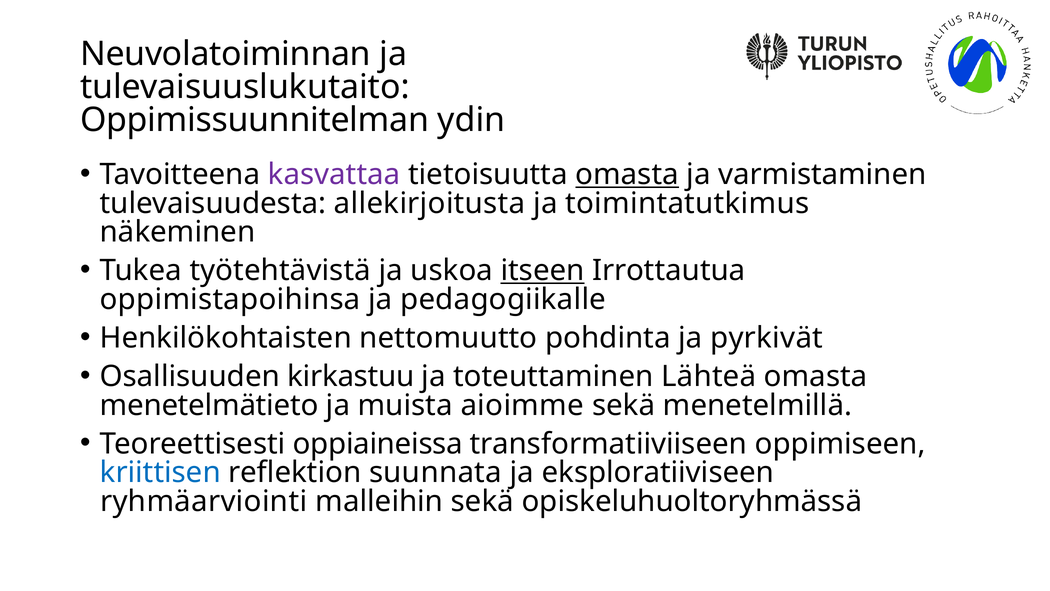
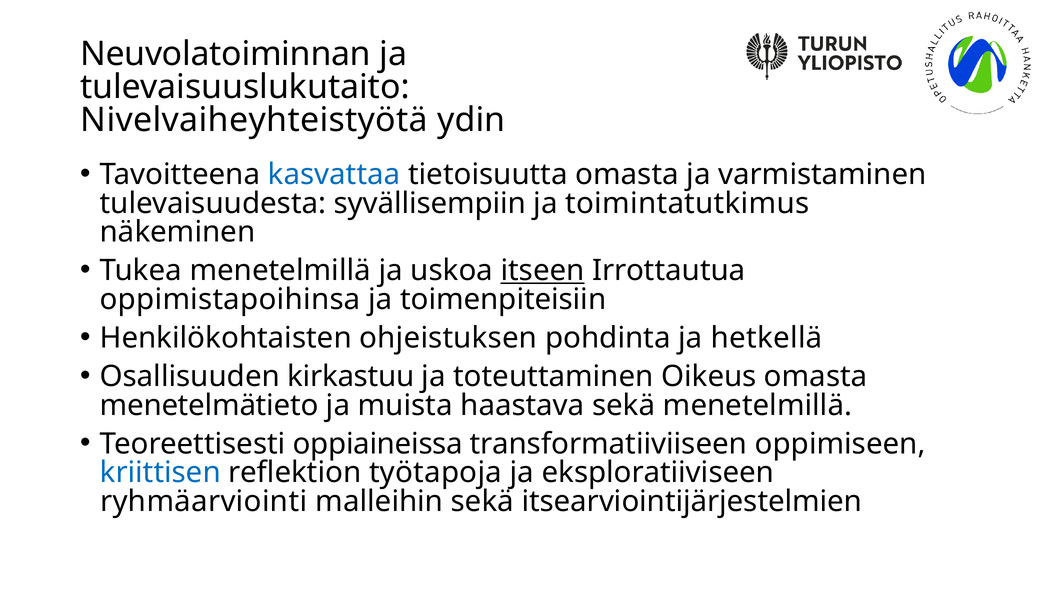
Oppimissuunnitelman: Oppimissuunnitelman -> Nivelvaiheyhteistyötä
kasvattaa colour: purple -> blue
omasta at (627, 174) underline: present -> none
allekirjoitusta: allekirjoitusta -> syvällisempiin
Tukea työtehtävistä: työtehtävistä -> menetelmillä
pedagogiikalle: pedagogiikalle -> toimenpiteisiin
nettomuutto: nettomuutto -> ohjeistuksen
pyrkivät: pyrkivät -> hetkellä
Lähteä: Lähteä -> Oikeus
aioimme: aioimme -> haastava
suunnata: suunnata -> työtapoja
opiskeluhuoltoryhmässä: opiskeluhuoltoryhmässä -> itsearviointijärjestelmien
